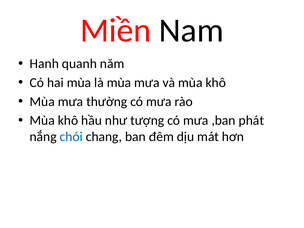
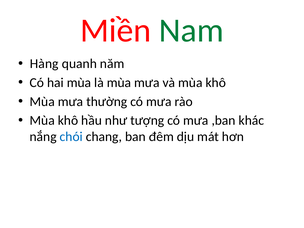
Nam colour: black -> green
Hanh: Hanh -> Hàng
phát: phát -> khác
